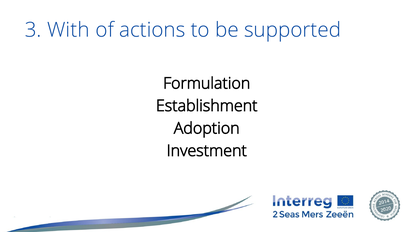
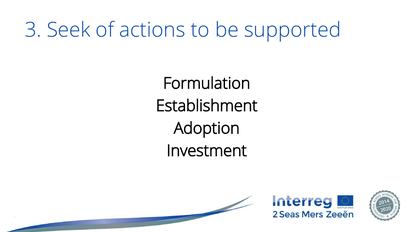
With: With -> Seek
